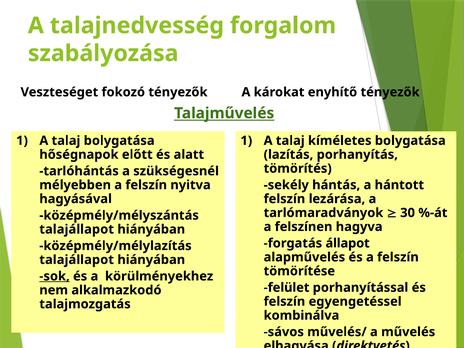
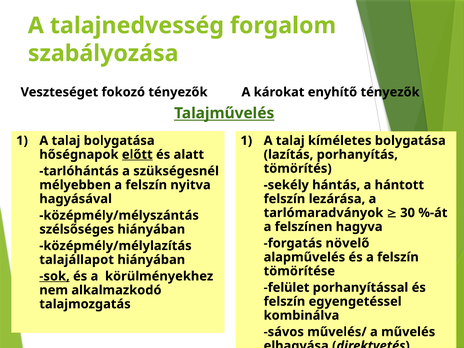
előtt underline: none -> present
talajállapot at (77, 229): talajállapot -> szélsőséges
állapot: állapot -> növelő
